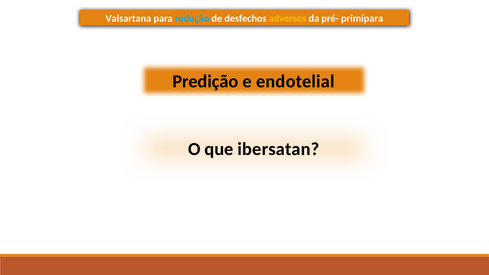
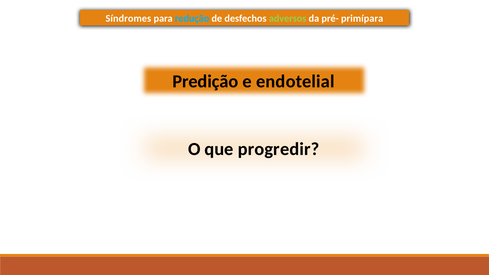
Valsartana: Valsartana -> Síndromes
adversos colour: yellow -> light green
ibersatan: ibersatan -> progredir
